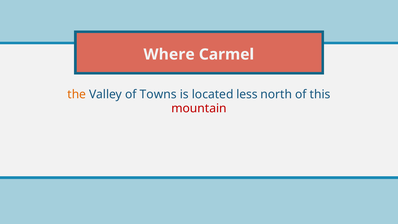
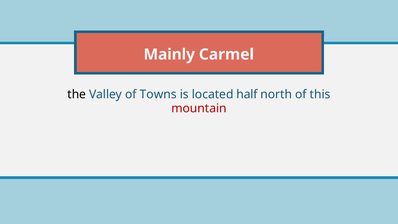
Where: Where -> Mainly
the colour: orange -> black
less: less -> half
